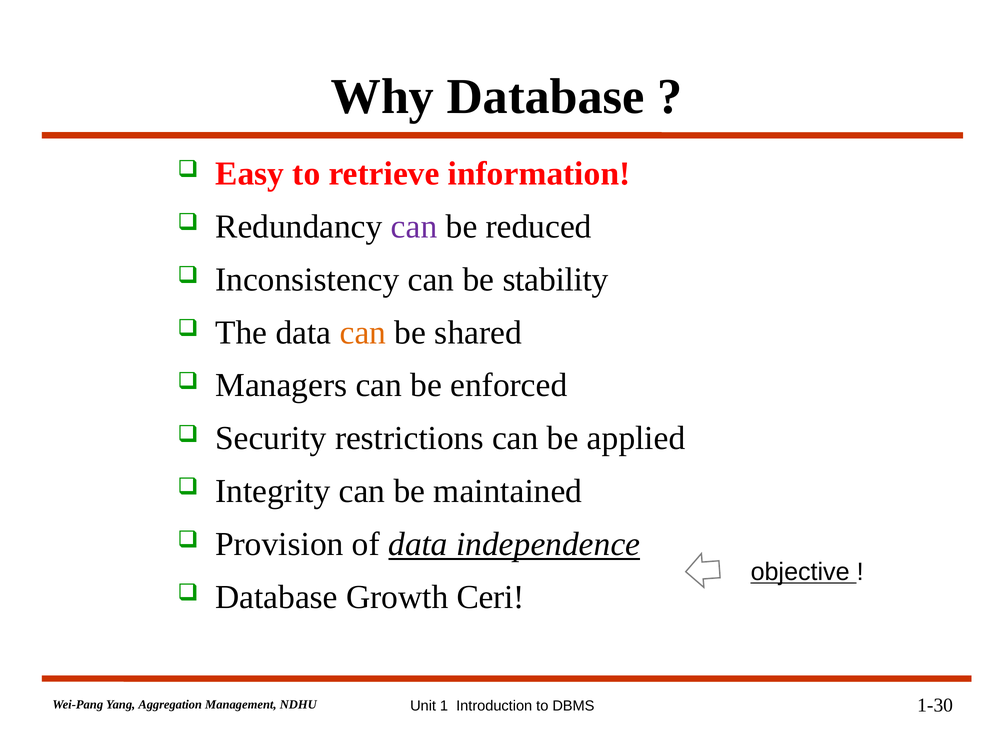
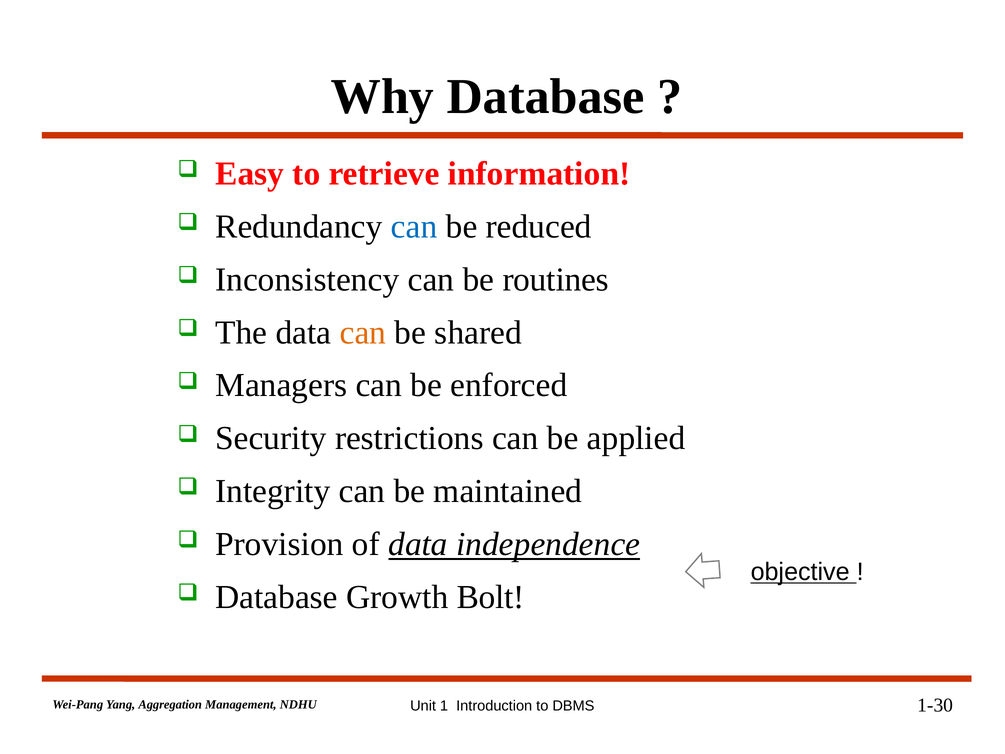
can at (414, 227) colour: purple -> blue
stability: stability -> routines
Ceri: Ceri -> Bolt
